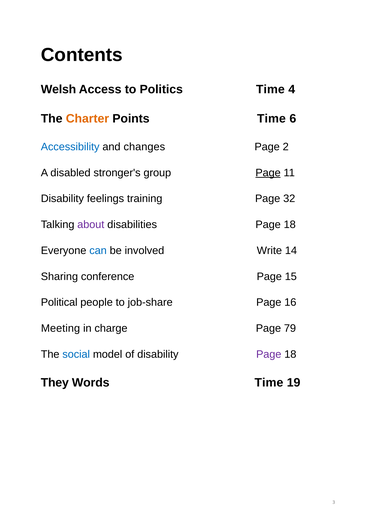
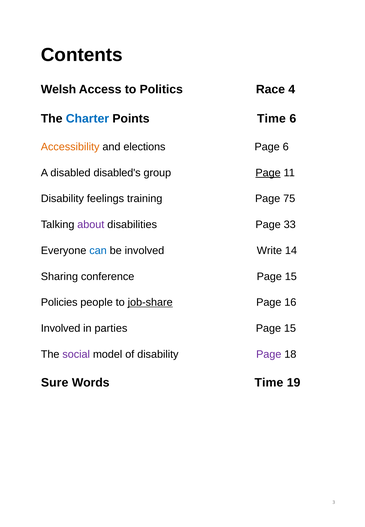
Politics Time: Time -> Race
Charter colour: orange -> blue
Accessibility colour: blue -> orange
changes: changes -> elections
Page 2: 2 -> 6
stronger's: stronger's -> disabled's
32: 32 -> 75
disabilities Page 18: 18 -> 33
Political: Political -> Policies
job-share underline: none -> present
Meeting at (60, 328): Meeting -> Involved
charge: charge -> parties
79 at (290, 328): 79 -> 15
social colour: blue -> purple
They: They -> Sure
